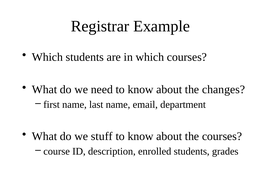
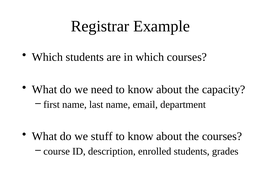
changes: changes -> capacity
